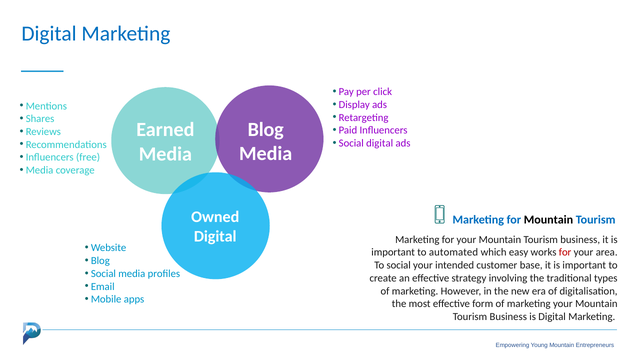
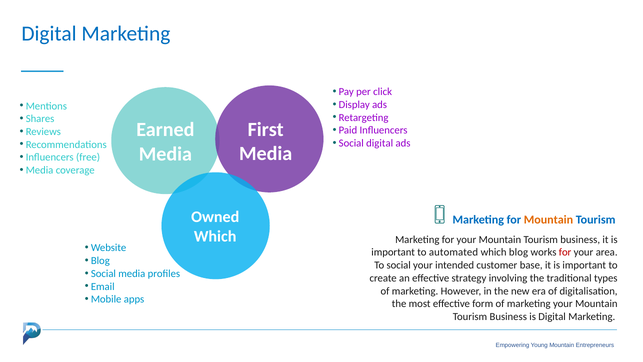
Blog at (266, 130): Blog -> First
Mountain at (548, 220) colour: black -> orange
Digital at (215, 236): Digital -> Which
which easy: easy -> blog
